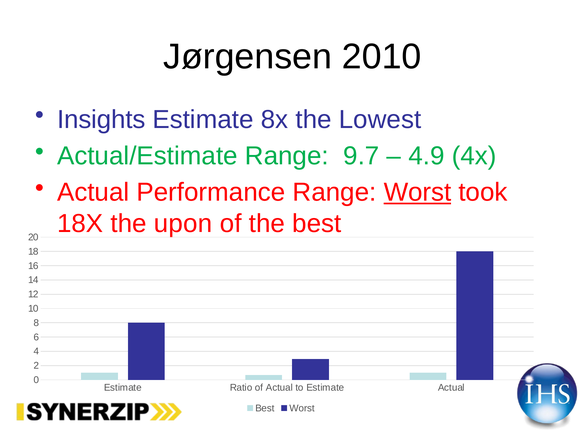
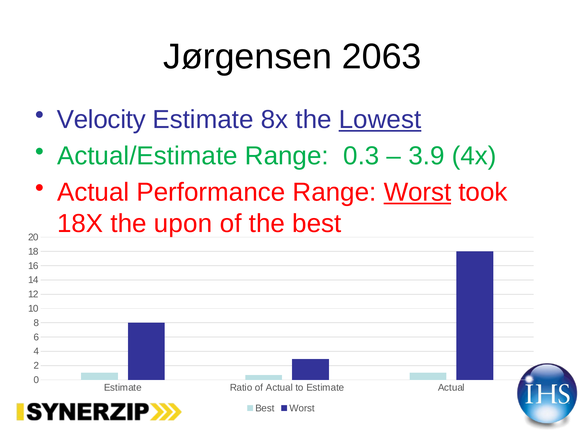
2010: 2010 -> 2063
Insights: Insights -> Velocity
Lowest underline: none -> present
9.7: 9.7 -> 0.3
4.9: 4.9 -> 3.9
